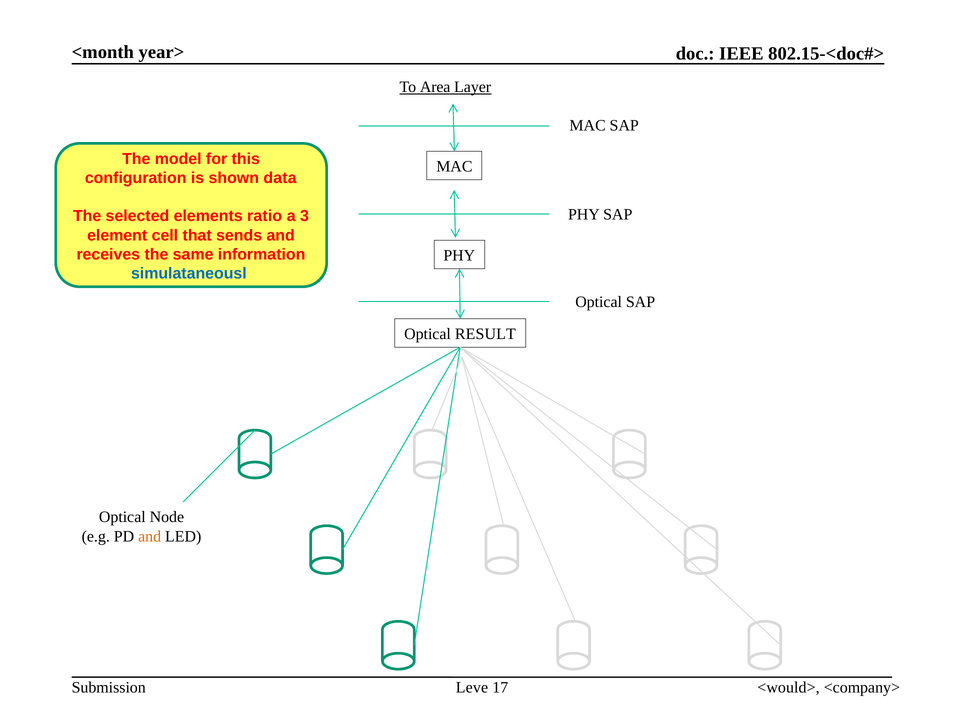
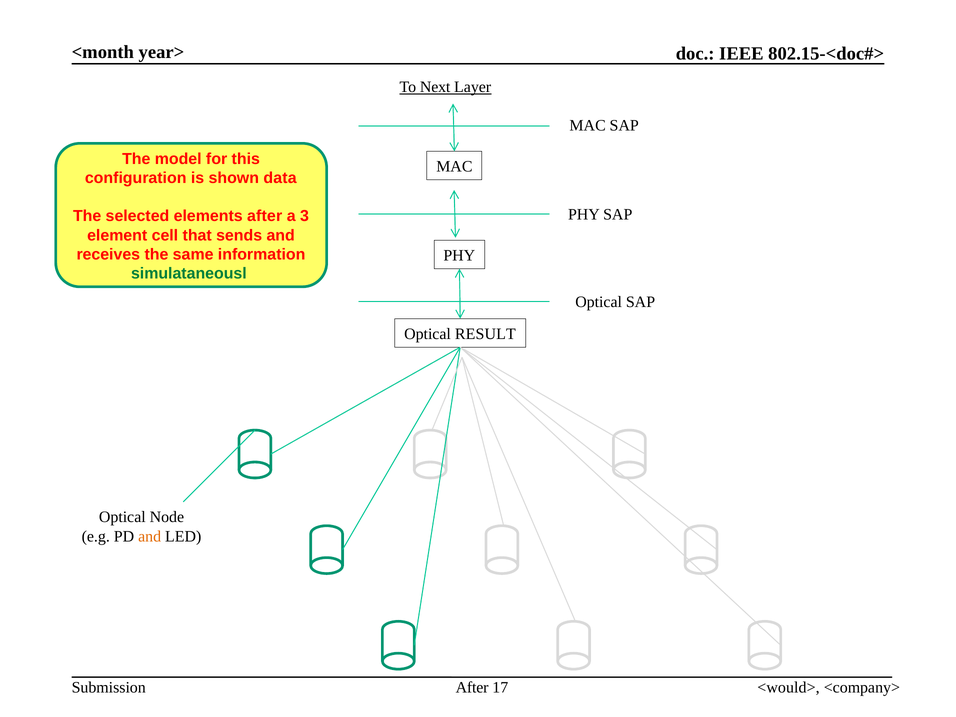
Area: Area -> Next
elements ratio: ratio -> after
simulataneousl colour: blue -> green
Leve at (472, 688): Leve -> After
